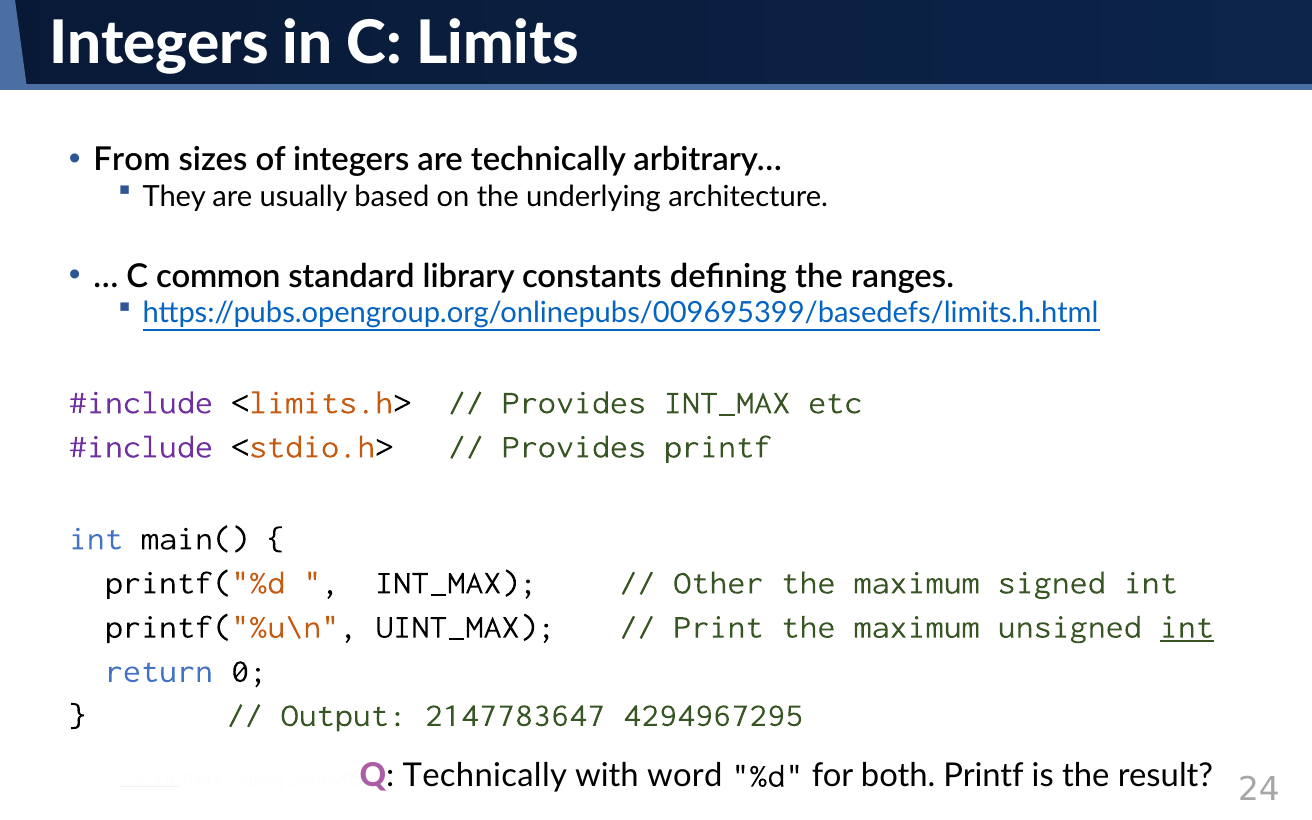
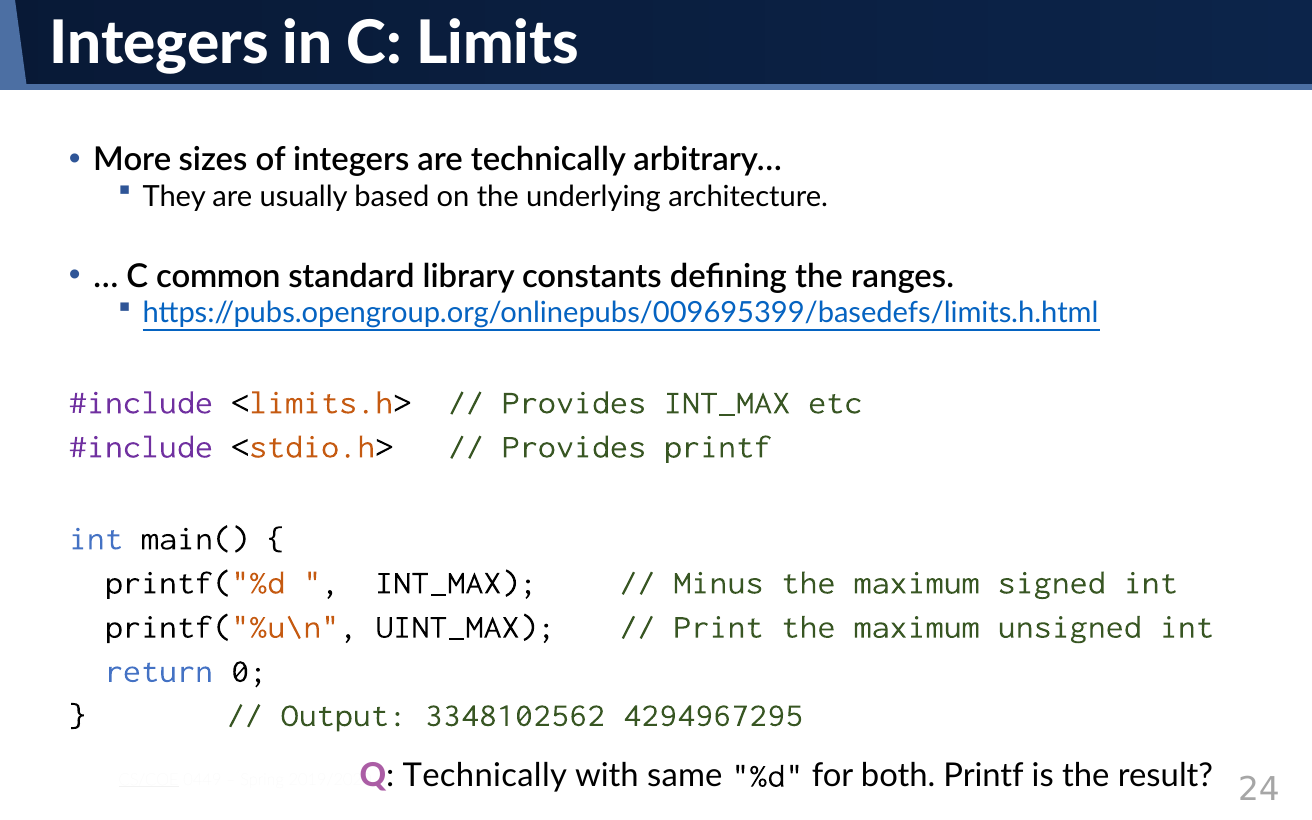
From: From -> More
Other: Other -> Minus
int at (1187, 627) underline: present -> none
2147783647: 2147783647 -> 3348102562
word: word -> same
